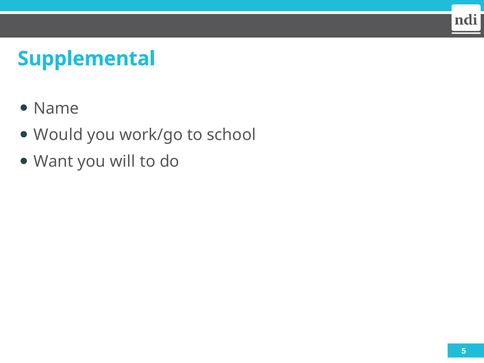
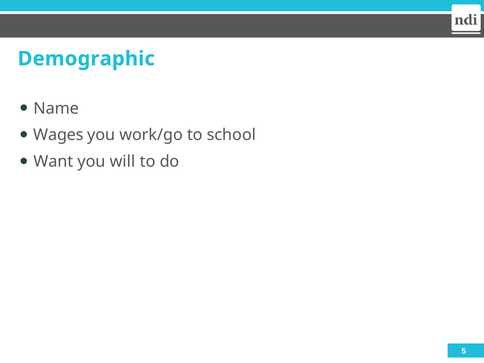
Supplemental: Supplemental -> Demographic
Would: Would -> Wages
